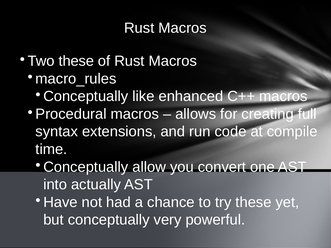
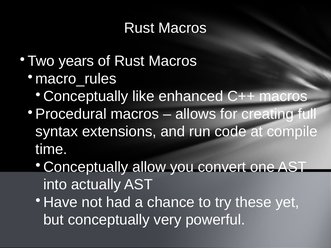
Two these: these -> years
